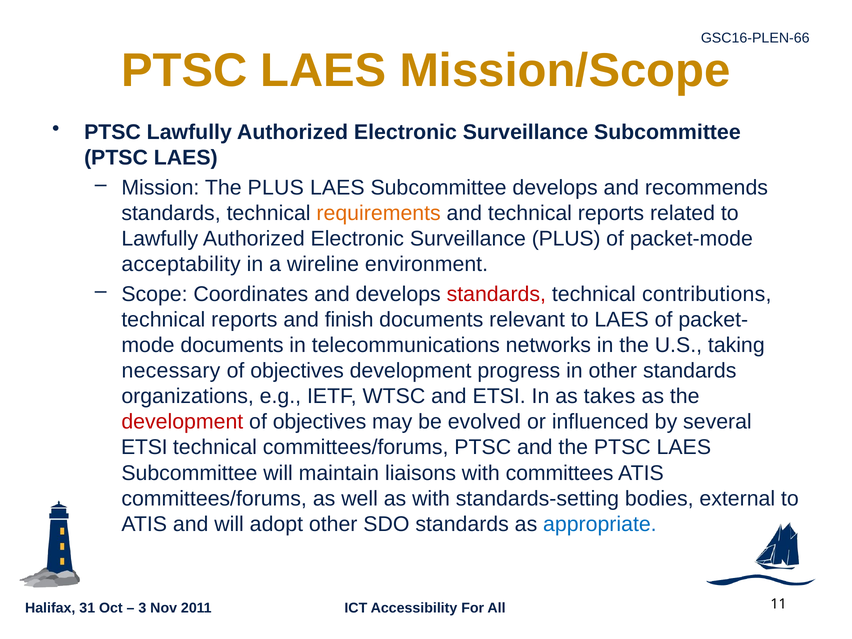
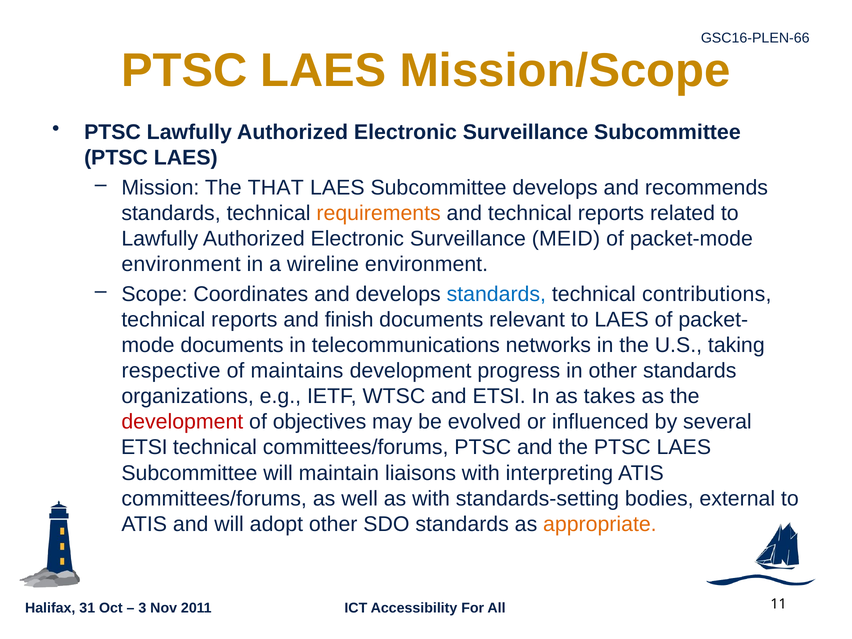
The PLUS: PLUS -> THAT
Surveillance PLUS: PLUS -> MEID
acceptability at (181, 264): acceptability -> environment
standards at (496, 294) colour: red -> blue
necessary: necessary -> respective
objectives at (297, 371): objectives -> maintains
committees: committees -> interpreting
appropriate colour: blue -> orange
